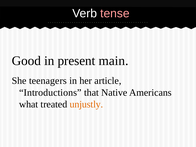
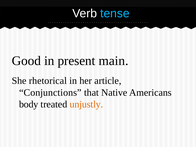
tense colour: pink -> light blue
teenagers: teenagers -> rhetorical
Introductions: Introductions -> Conjunctions
what: what -> body
